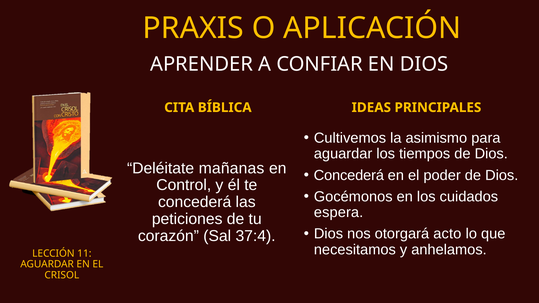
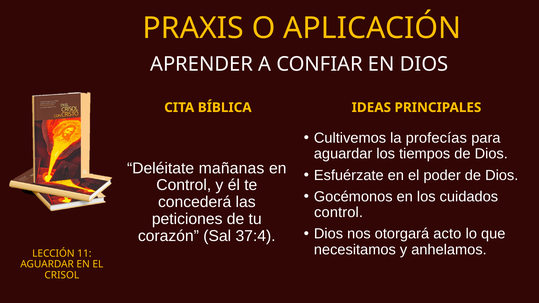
asimismo: asimismo -> profecías
Concederá at (349, 175): Concederá -> Esfuérzate
espera at (339, 213): espera -> control
